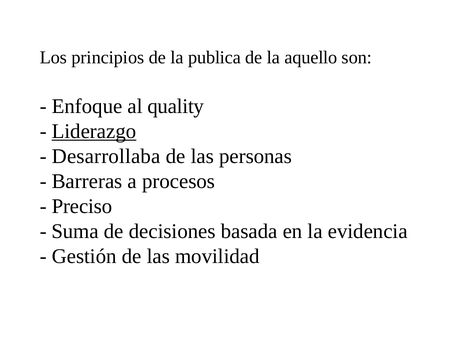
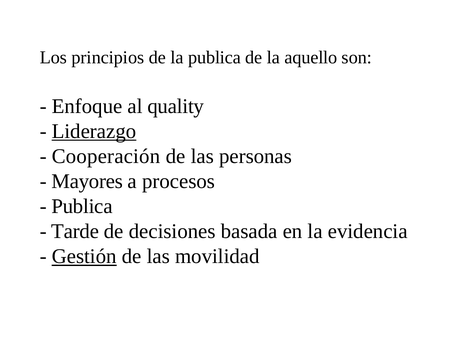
Desarrollaba: Desarrollaba -> Cooperación
Barreras: Barreras -> Mayores
Preciso at (82, 206): Preciso -> Publica
Suma: Suma -> Tarde
Gestión underline: none -> present
